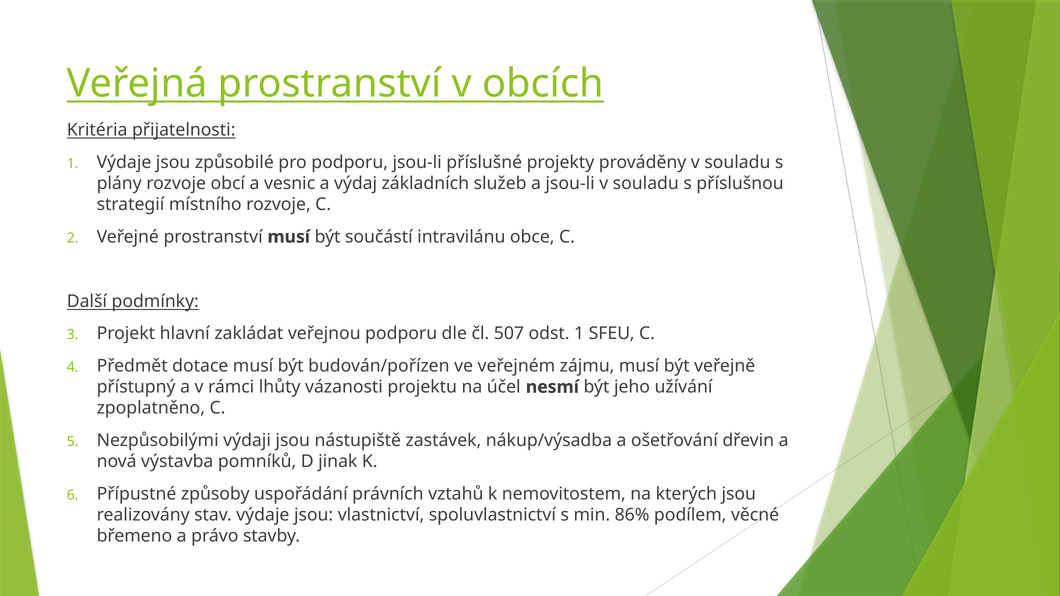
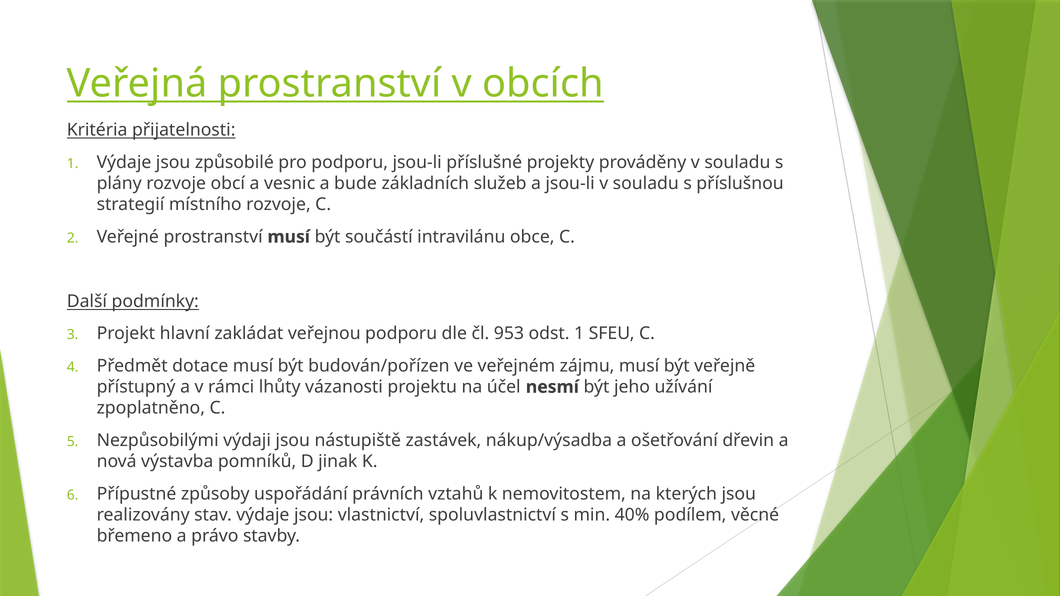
výdaj: výdaj -> bude
507: 507 -> 953
86%: 86% -> 40%
